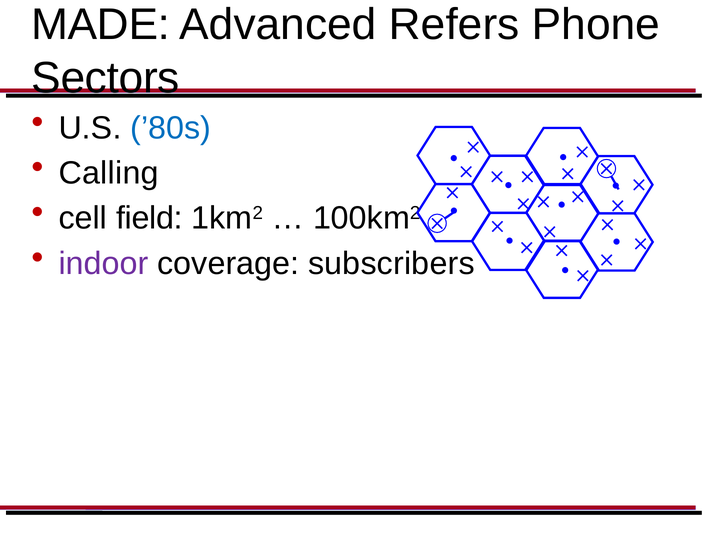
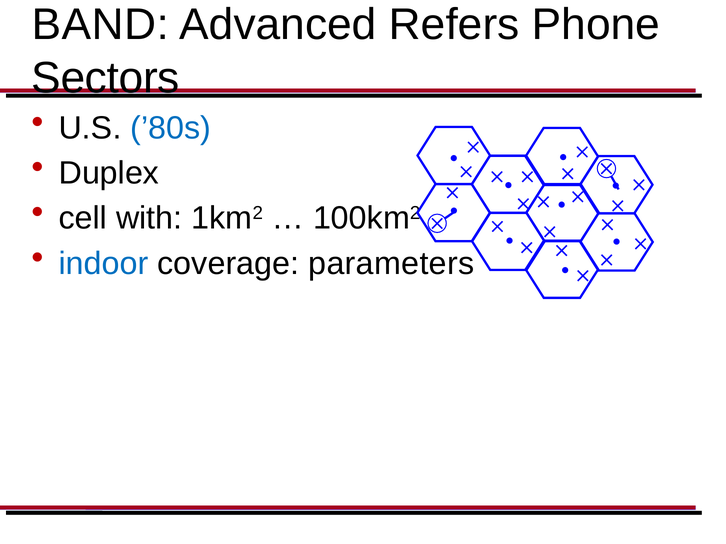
MADE: MADE -> BAND
Calling: Calling -> Duplex
field: field -> with
indoor colour: purple -> blue
subscribers: subscribers -> parameters
